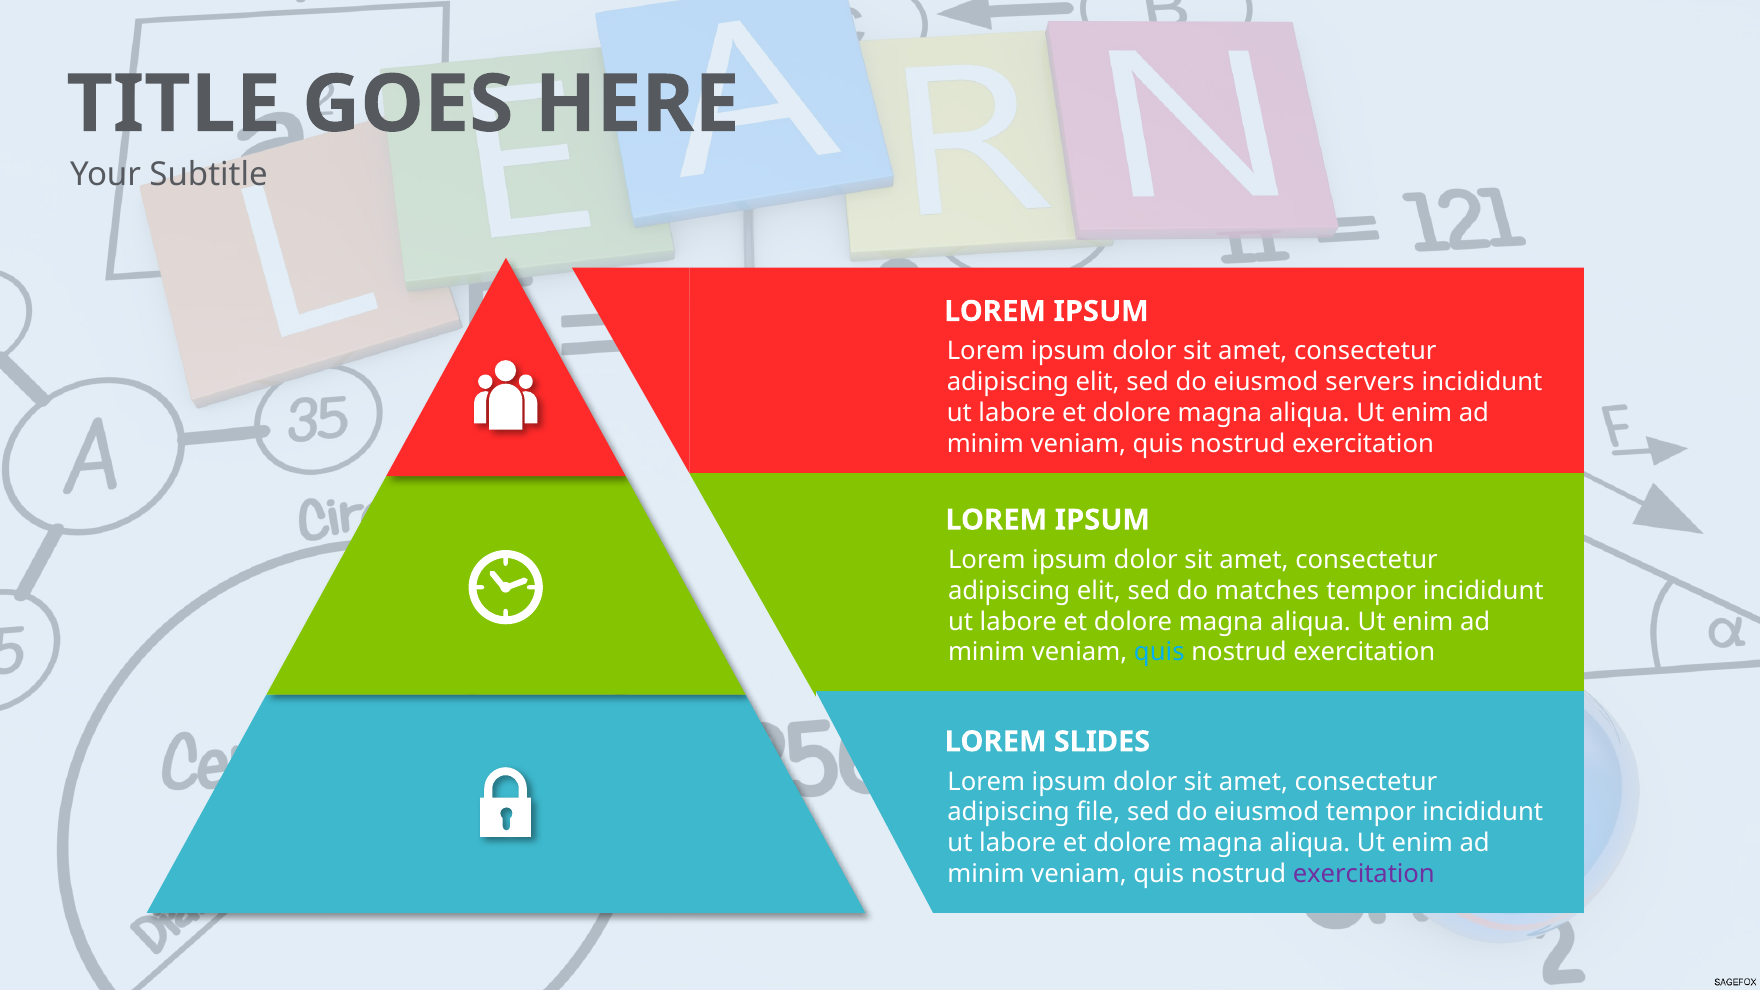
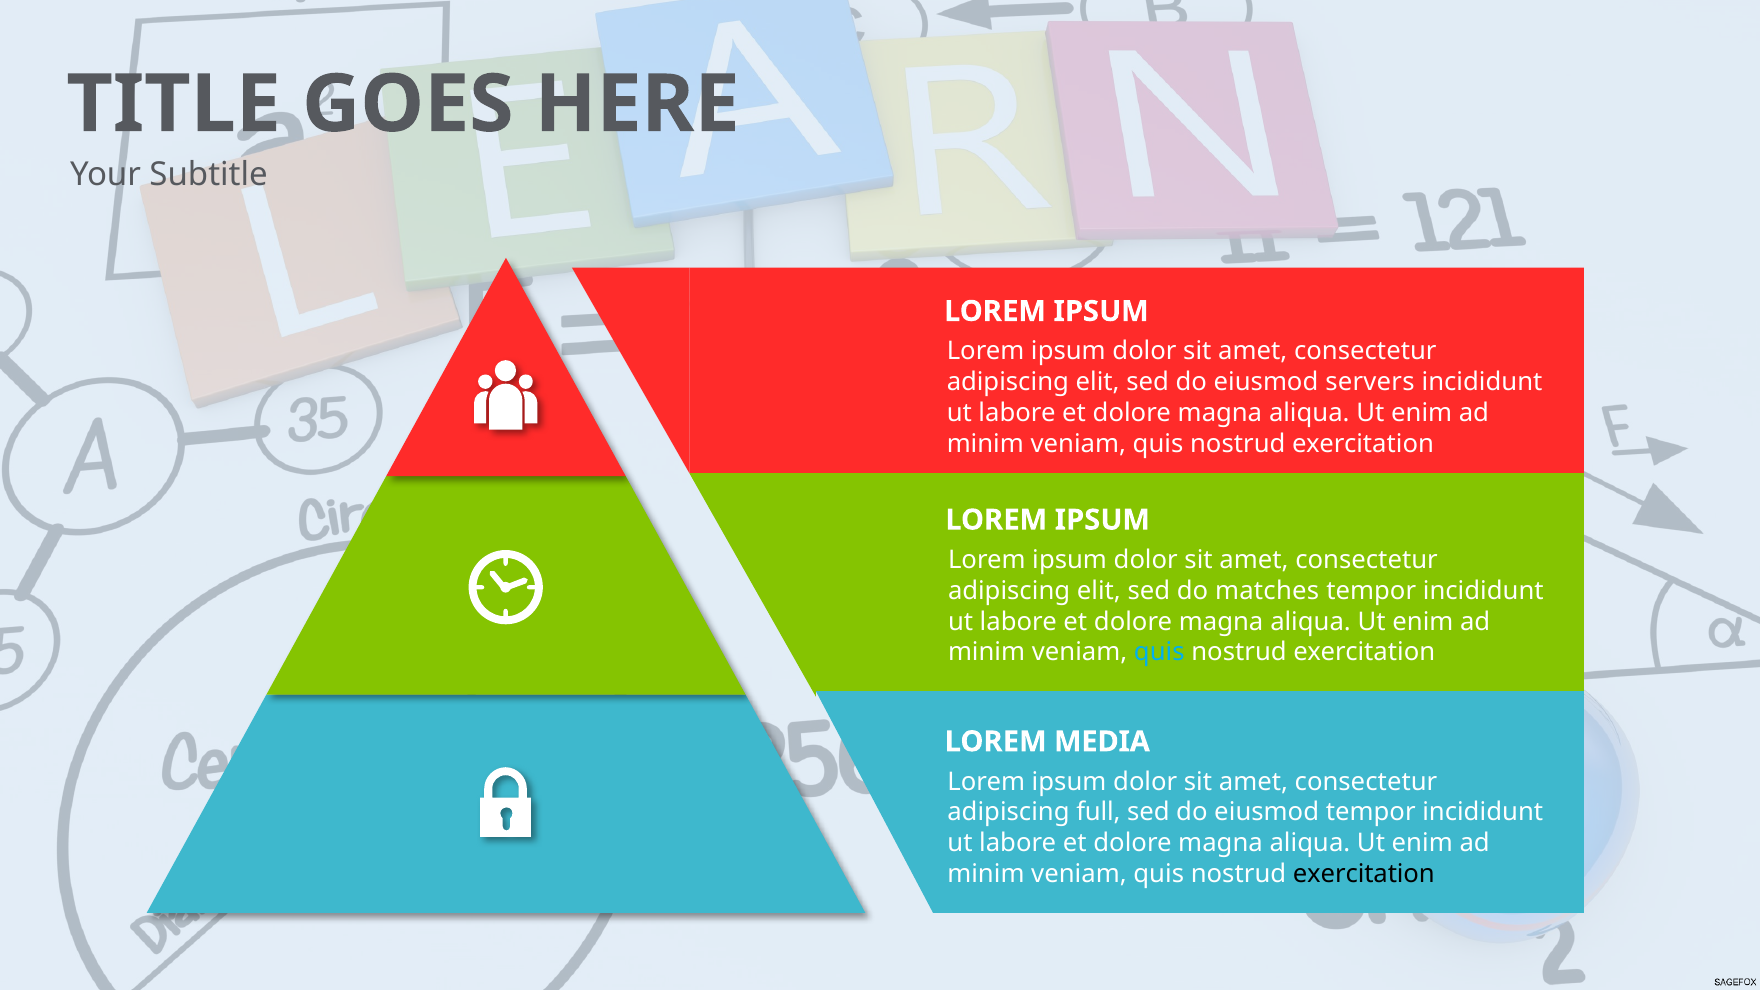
SLIDES: SLIDES -> MEDIA
file: file -> full
exercitation at (1364, 874) colour: purple -> black
